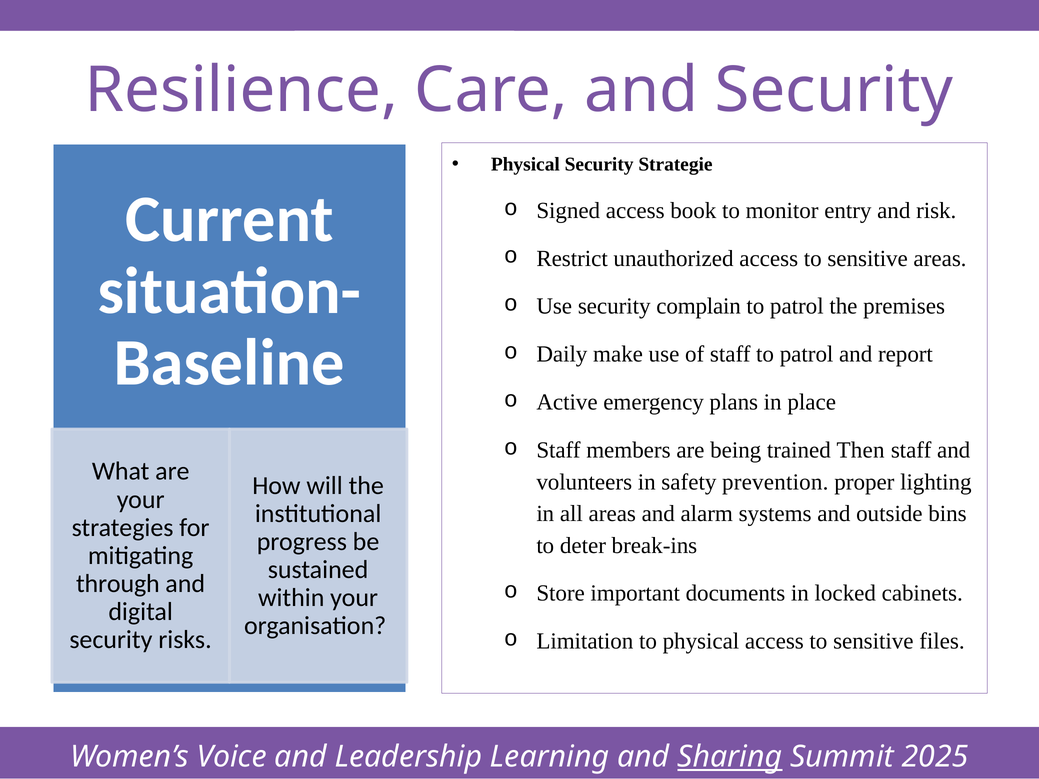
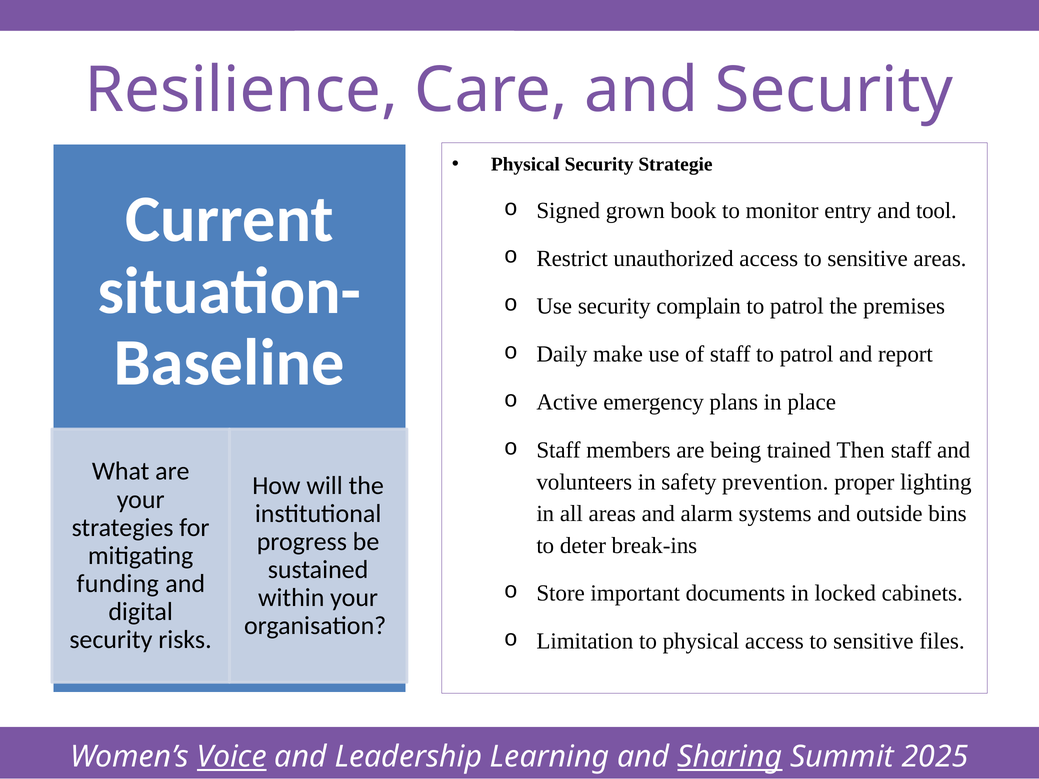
Signed access: access -> grown
risk: risk -> tool
through: through -> funding
Voice underline: none -> present
